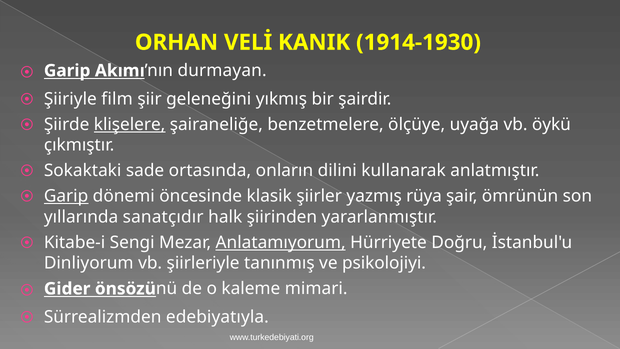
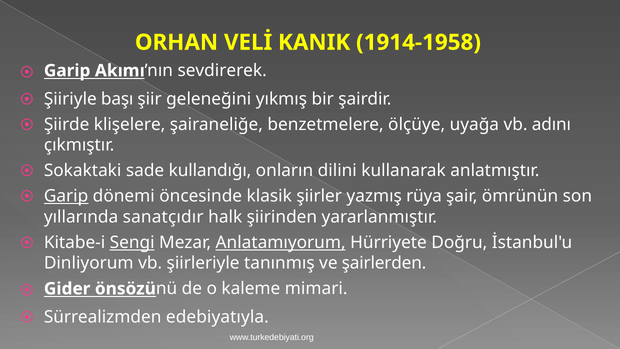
1914-1930: 1914-1930 -> 1914-1958
durmayan: durmayan -> sevdirerek
film: film -> başı
klişelere underline: present -> none
öykü: öykü -> adını
ortasında: ortasında -> kullandığı
Sengi underline: none -> present
psikolojiyi: psikolojiyi -> şairlerden
